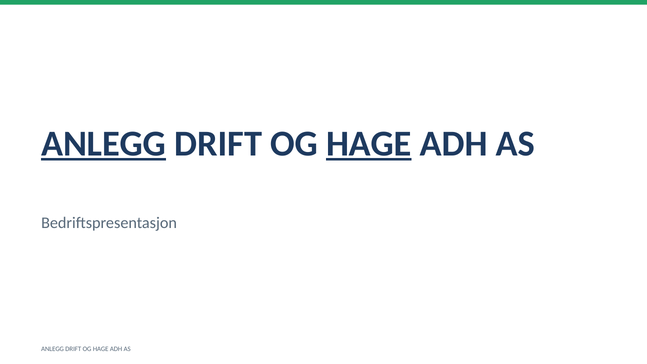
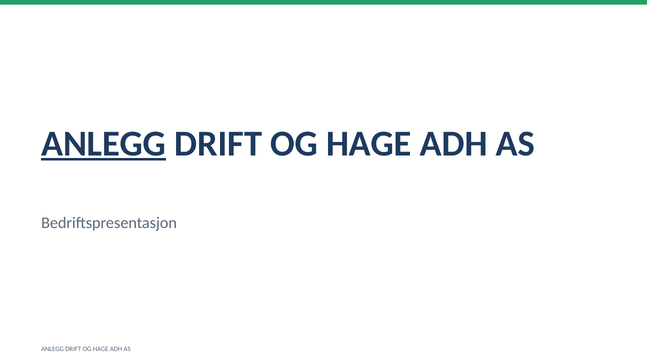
HAGE at (369, 143) underline: present -> none
